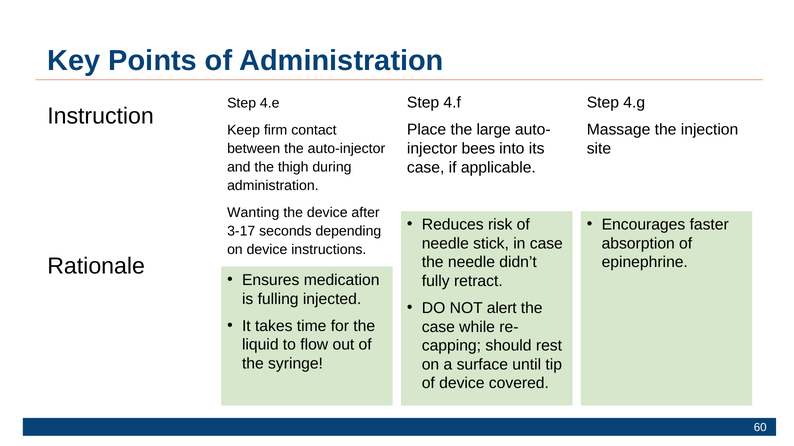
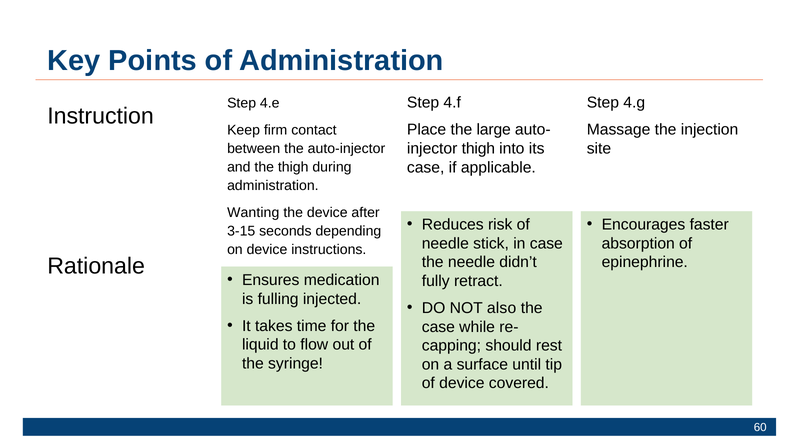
bees at (478, 149): bees -> thigh
3-17: 3-17 -> 3-15
alert: alert -> also
